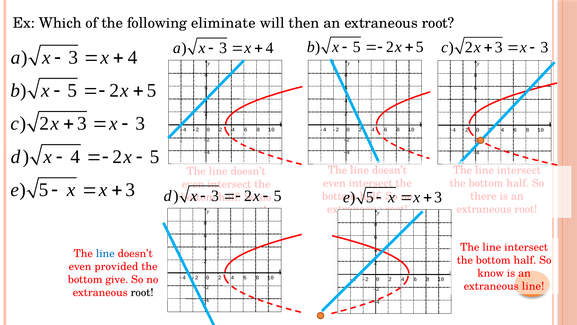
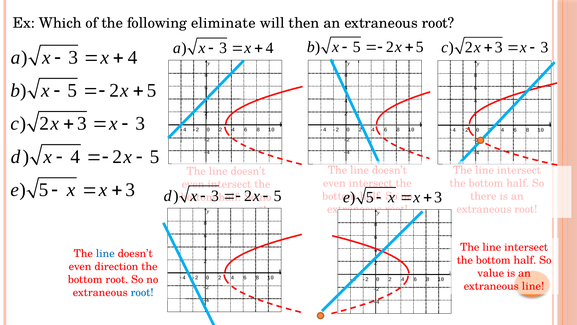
provided: provided -> direction
know: know -> value
bottom give: give -> root
root at (142, 292) colour: black -> blue
